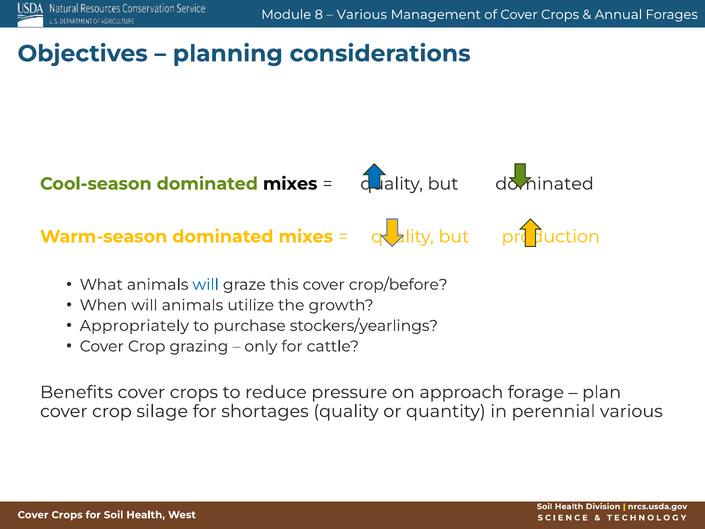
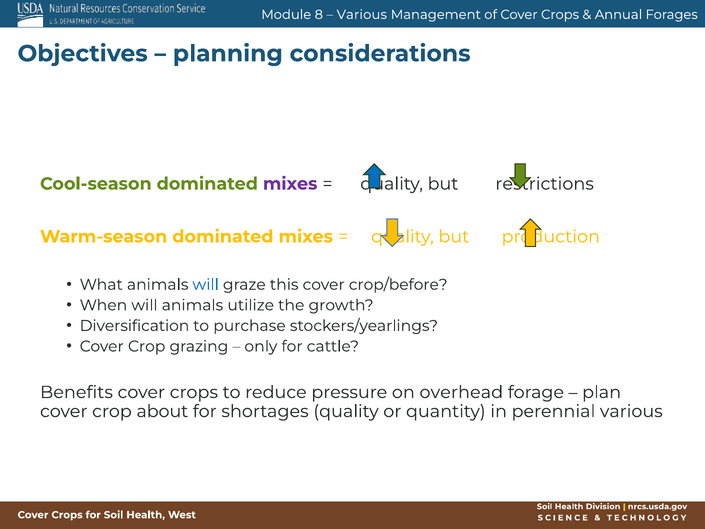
mixes at (290, 184) colour: black -> purple
but dominated: dominated -> restrictions
Appropriately: Appropriately -> Diversification
approach: approach -> overhead
silage: silage -> about
